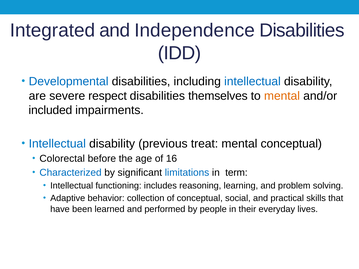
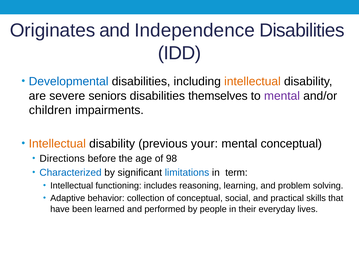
Integrated: Integrated -> Originates
intellectual at (252, 82) colour: blue -> orange
respect: respect -> seniors
mental at (282, 96) colour: orange -> purple
included: included -> children
Intellectual at (57, 144) colour: blue -> orange
treat: treat -> your
Colorectal: Colorectal -> Directions
16: 16 -> 98
